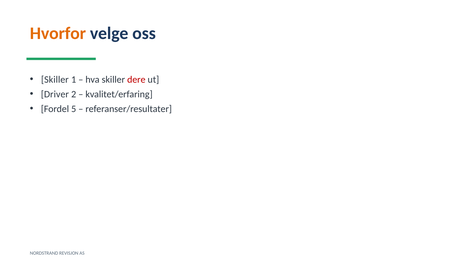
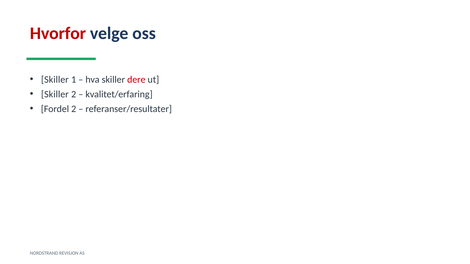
Hvorfor colour: orange -> red
Driver at (55, 94): Driver -> Skiller
Fordel 5: 5 -> 2
